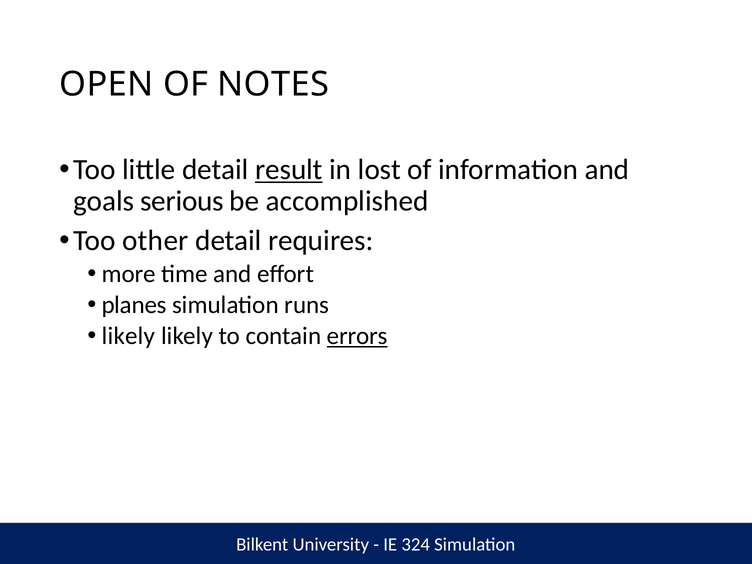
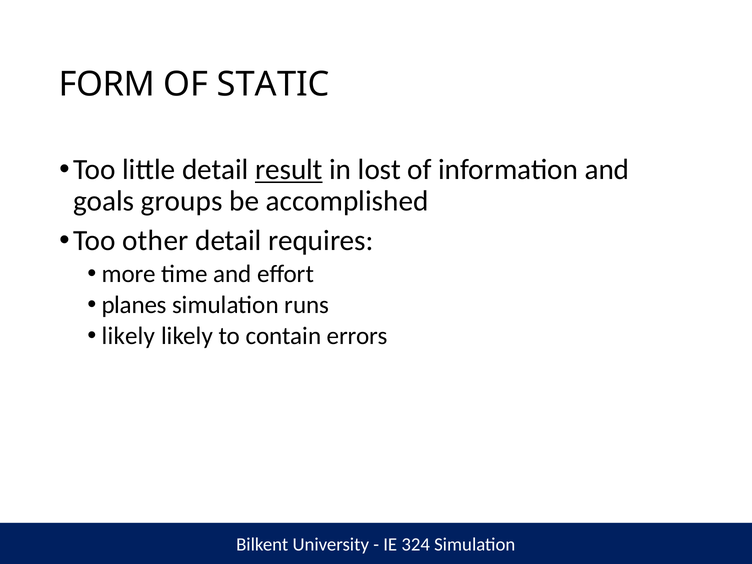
OPEN: OPEN -> FORM
NOTES: NOTES -> STATIC
serious: serious -> groups
errors underline: present -> none
